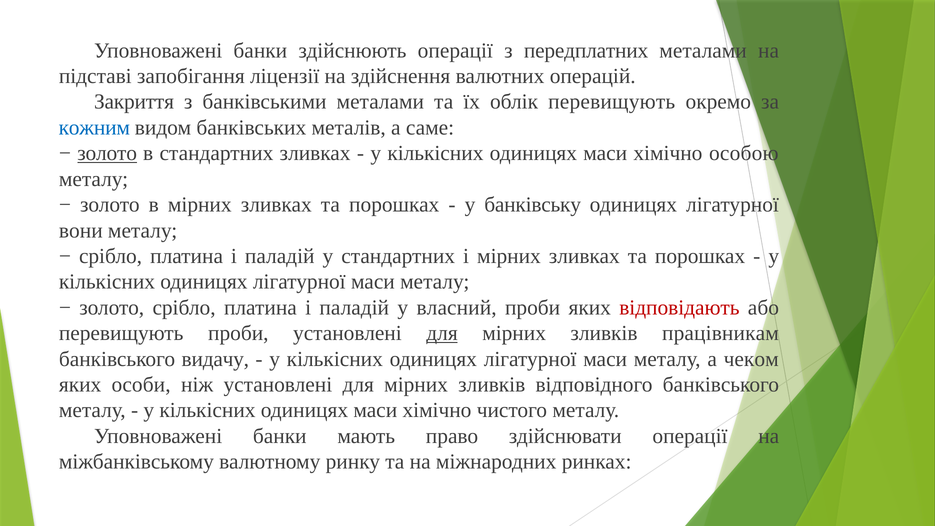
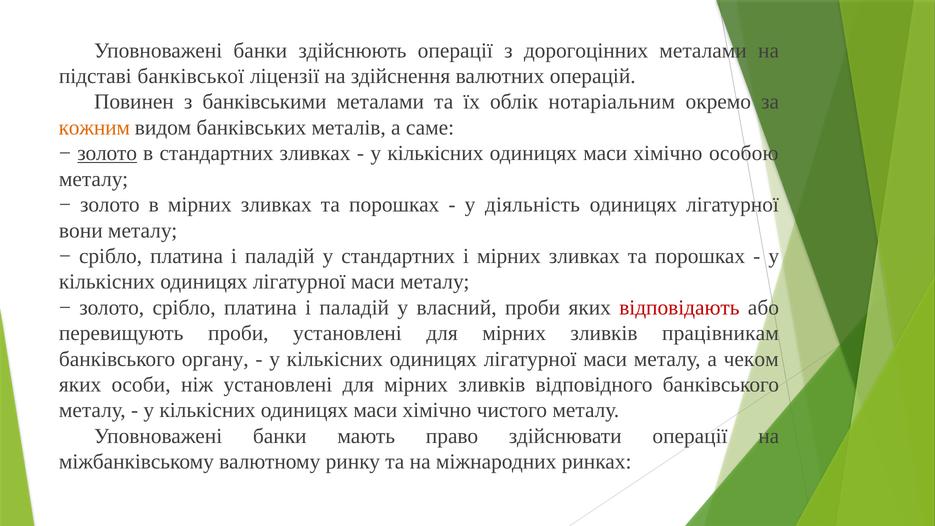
передплатних: передплатних -> дорогоцінних
запобігання: запобігання -> банківської
Закриття: Закриття -> Повинен
облік перевищують: перевищують -> нотаріальним
кожним colour: blue -> orange
банківську: банківську -> діяльність
для at (442, 333) underline: present -> none
видачу: видачу -> органу
